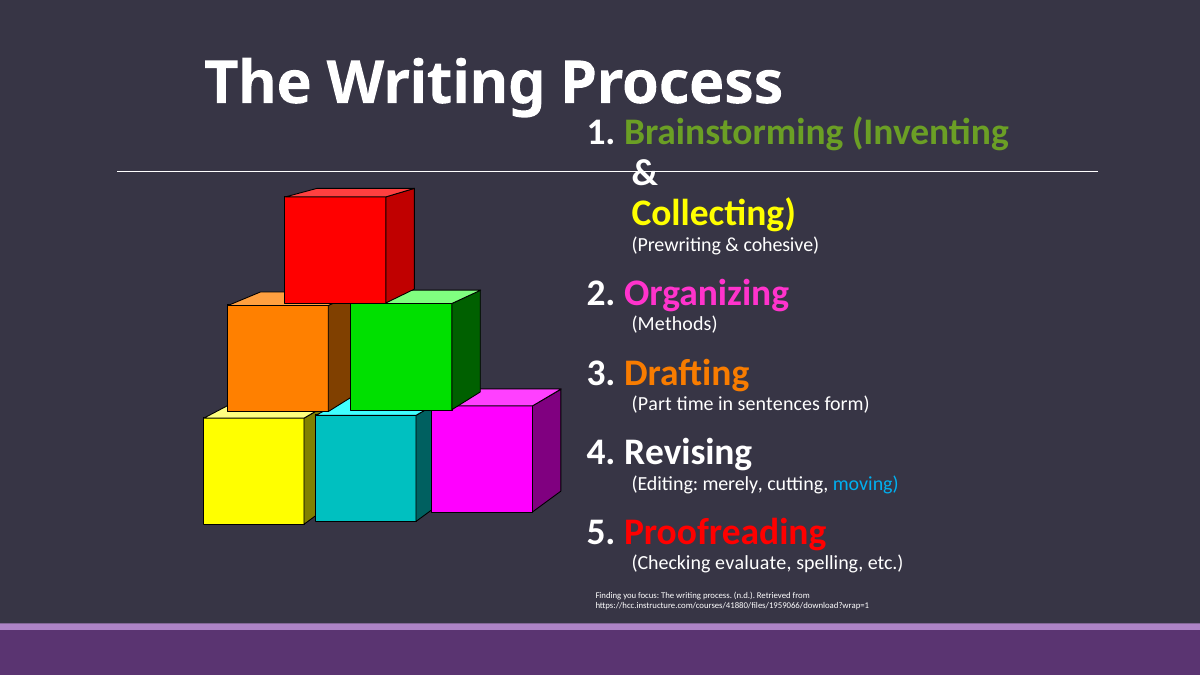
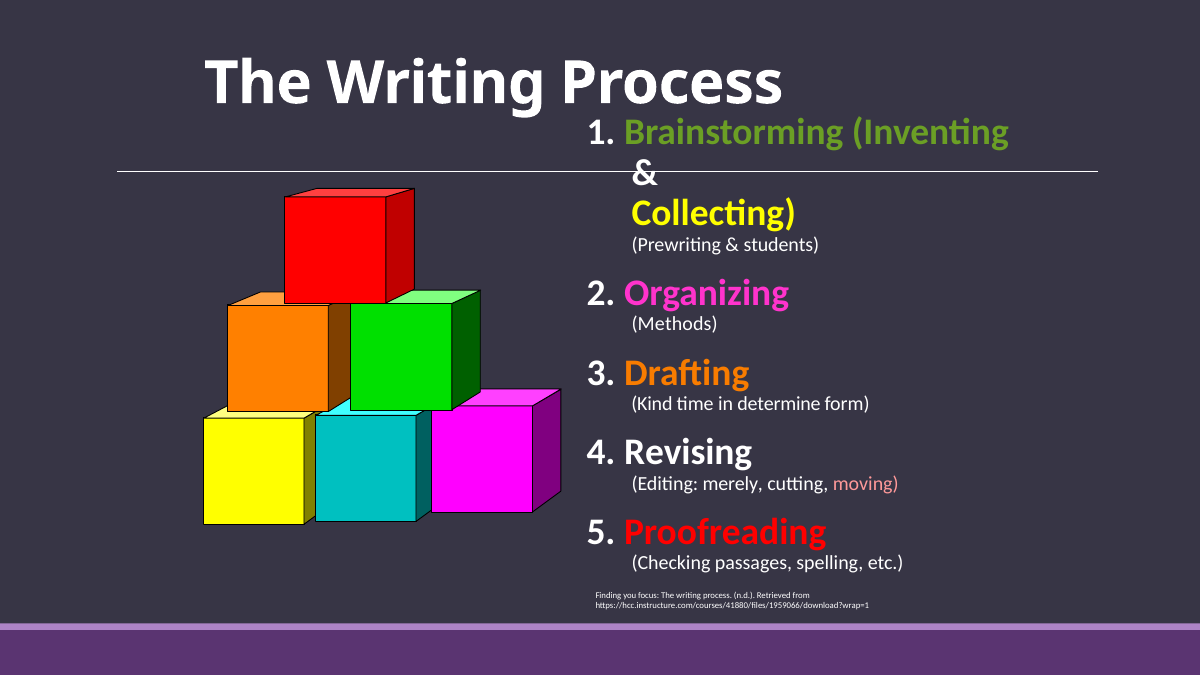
cohesive: cohesive -> students
Part: Part -> Kind
sentences: sentences -> determine
moving colour: light blue -> pink
evaluate: evaluate -> passages
